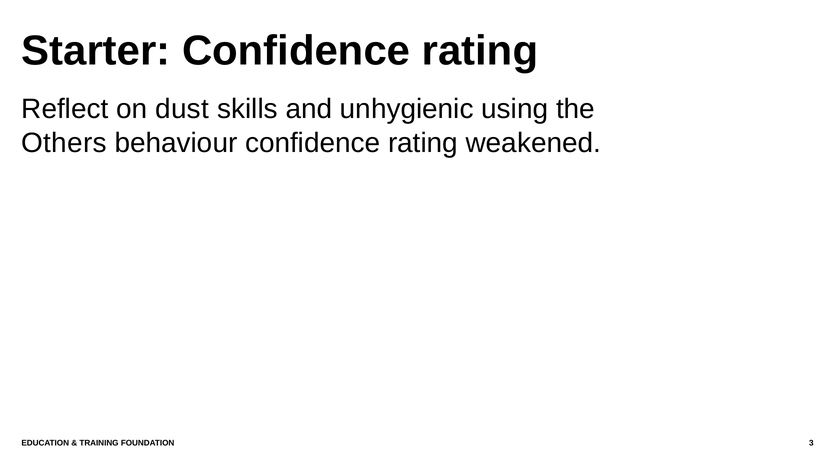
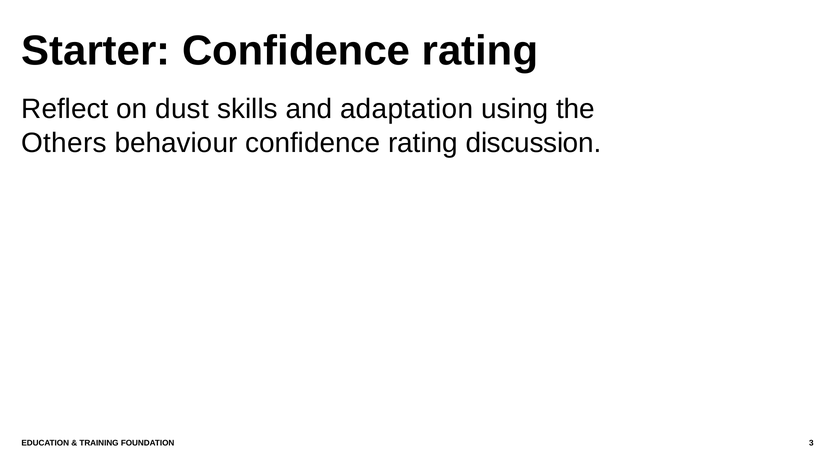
unhygienic: unhygienic -> adaptation
weakened: weakened -> discussion
